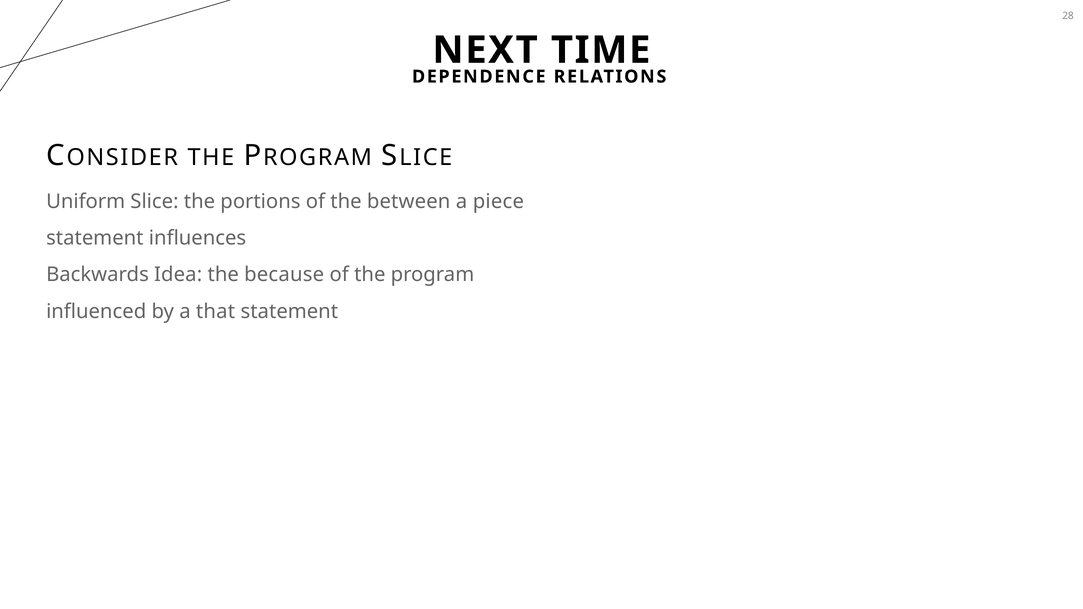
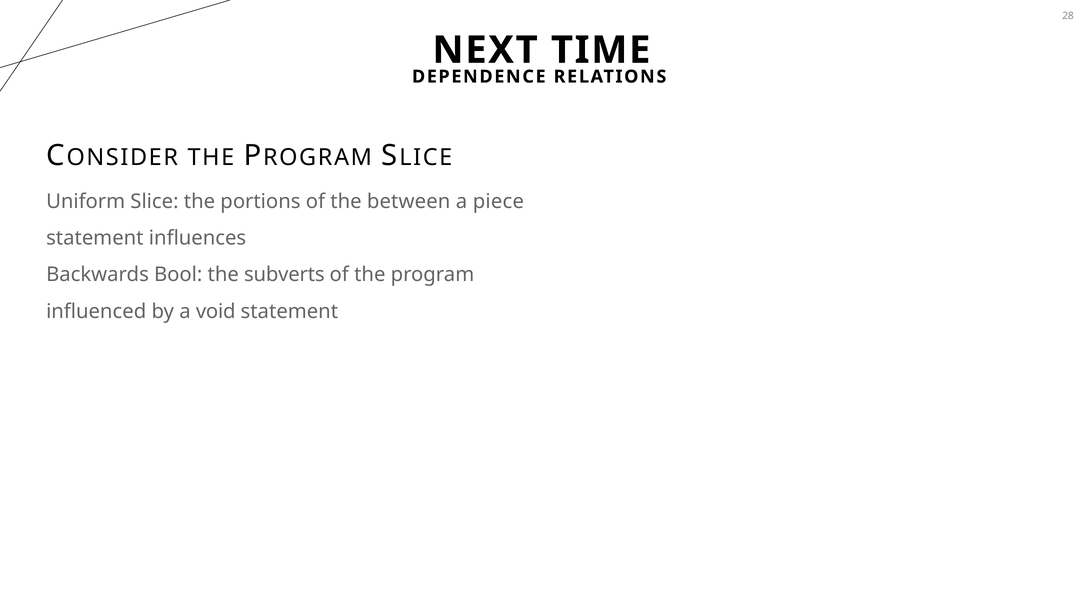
Idea: Idea -> Bool
because: because -> subverts
that: that -> void
